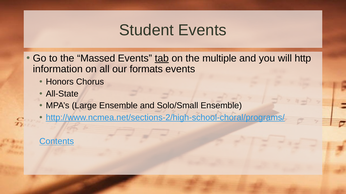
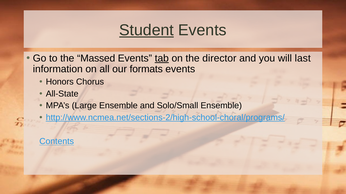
Student underline: none -> present
multiple: multiple -> director
http: http -> last
